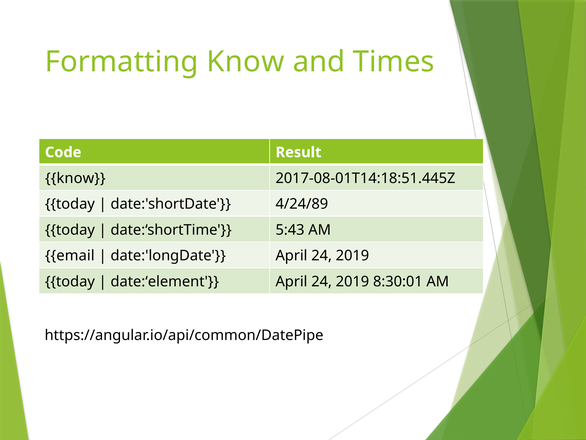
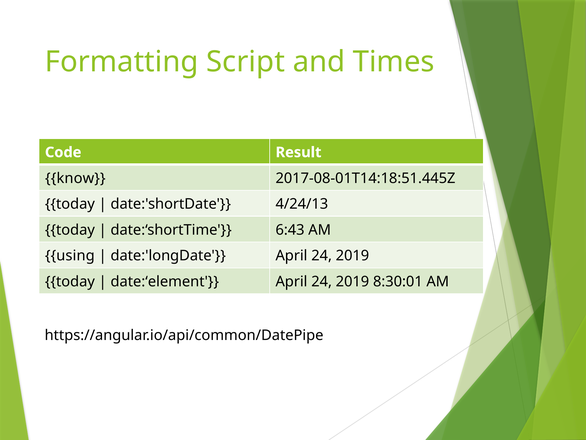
Formatting Know: Know -> Script
4/24/89: 4/24/89 -> 4/24/13
5:43: 5:43 -> 6:43
email: email -> using
